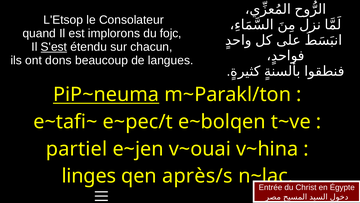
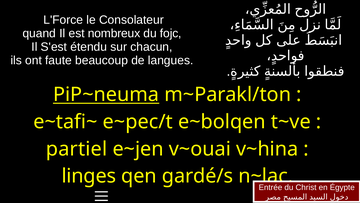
L'Etsop: L'Etsop -> L'Force
implorons: implorons -> nombreux
S'est underline: present -> none
dons: dons -> faute
après/s: après/s -> gardé/s
